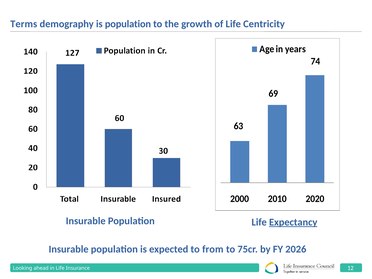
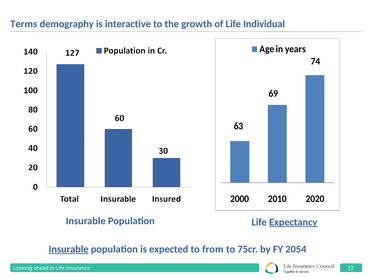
is population: population -> interactive
Centricity: Centricity -> Individual
Insurable at (69, 249) underline: none -> present
2026: 2026 -> 2054
